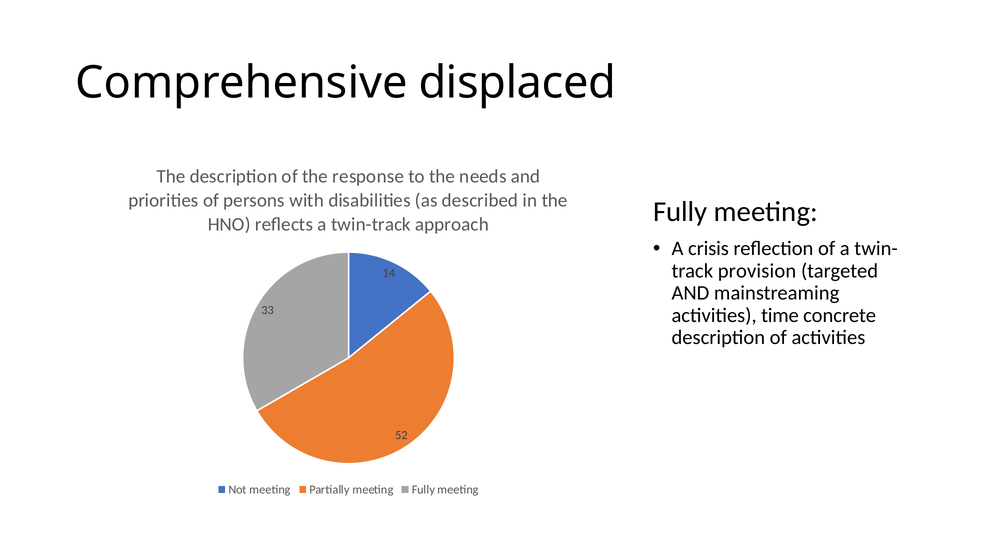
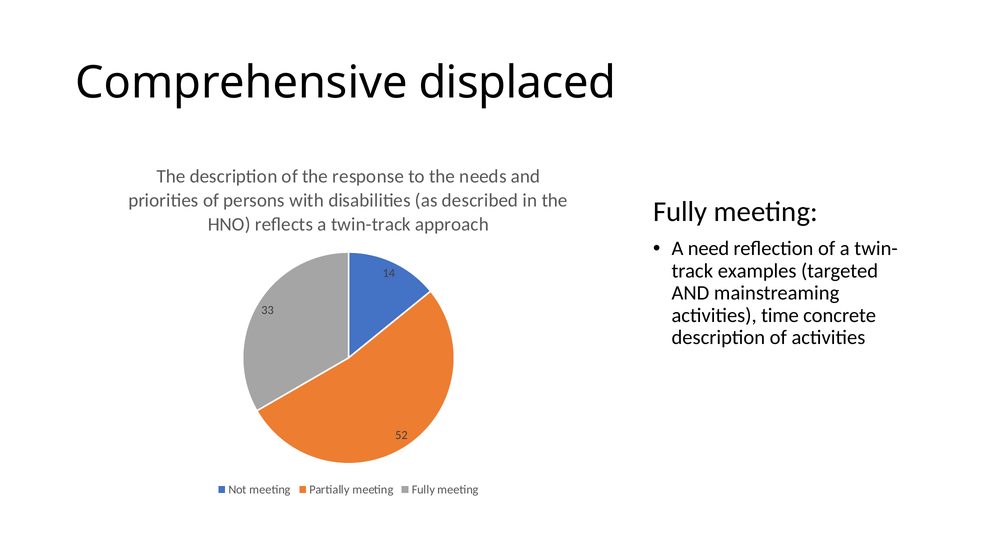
crisis: crisis -> need
provision: provision -> examples
